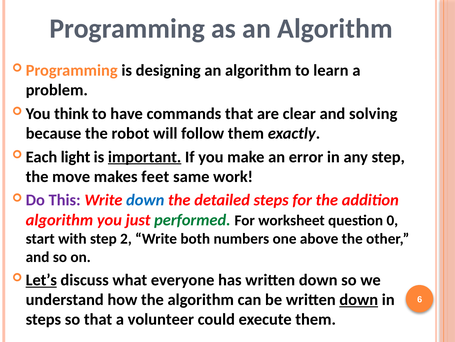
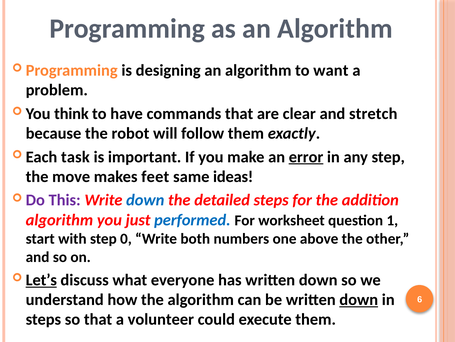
learn: learn -> want
solving: solving -> stretch
light: light -> task
important underline: present -> none
error underline: none -> present
work: work -> ideas
performed colour: green -> blue
0: 0 -> 1
2: 2 -> 0
